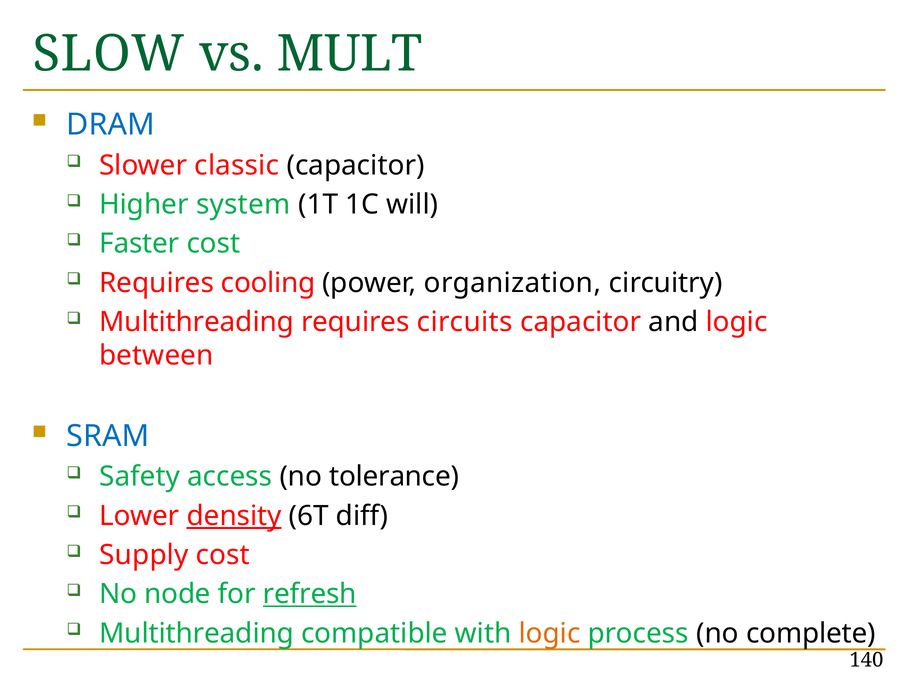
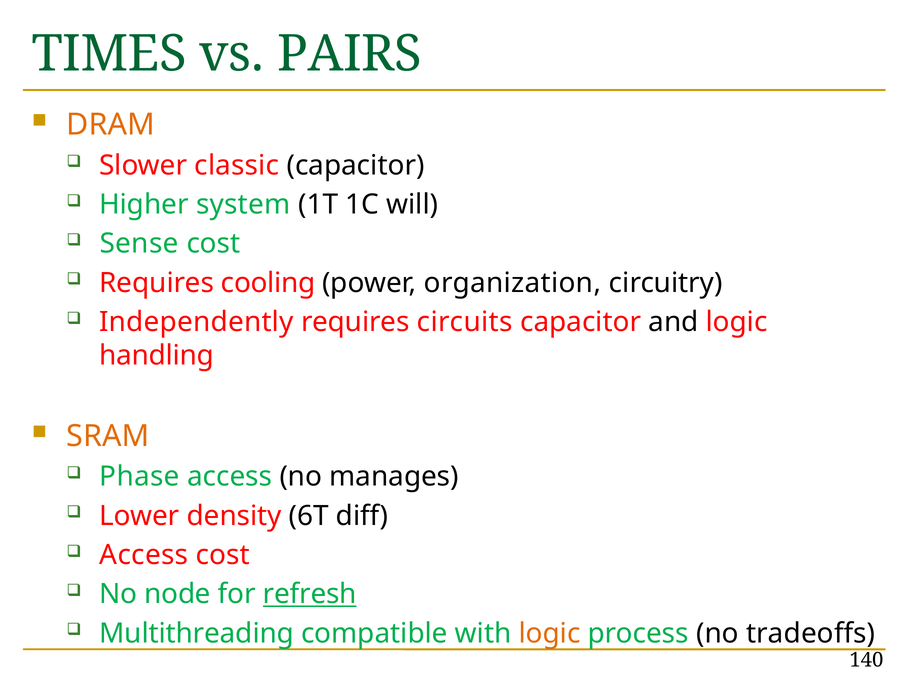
SLOW: SLOW -> TIMES
MULT: MULT -> PAIRS
DRAM colour: blue -> orange
Faster: Faster -> Sense
Multithreading at (197, 322): Multithreading -> Independently
between: between -> handling
SRAM colour: blue -> orange
Safety: Safety -> Phase
tolerance: tolerance -> manages
density underline: present -> none
Supply at (144, 555): Supply -> Access
complete: complete -> tradeoffs
